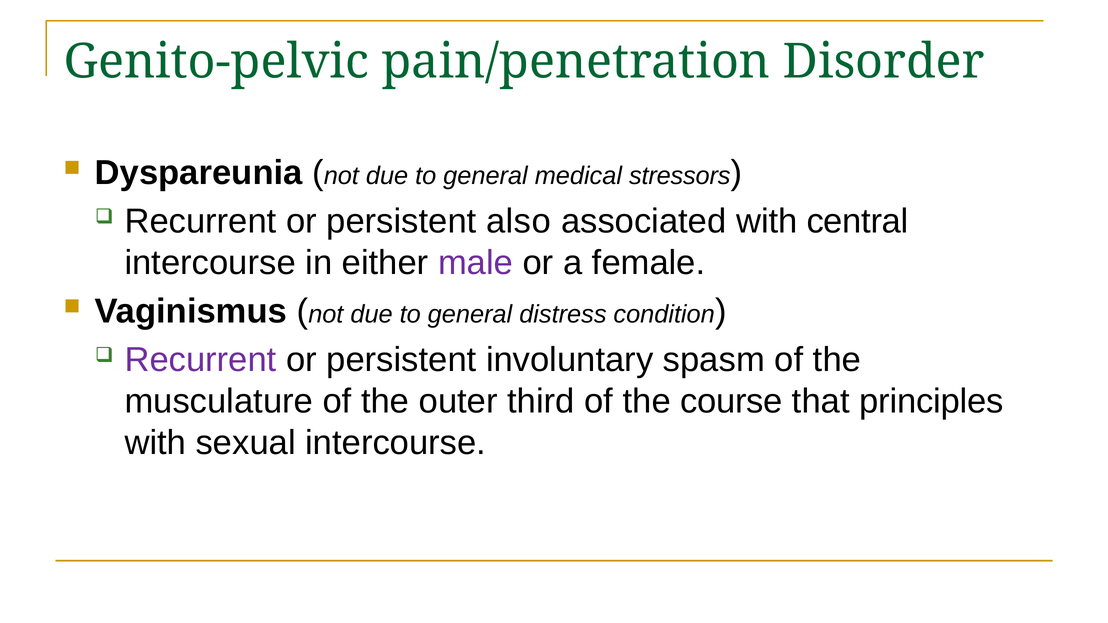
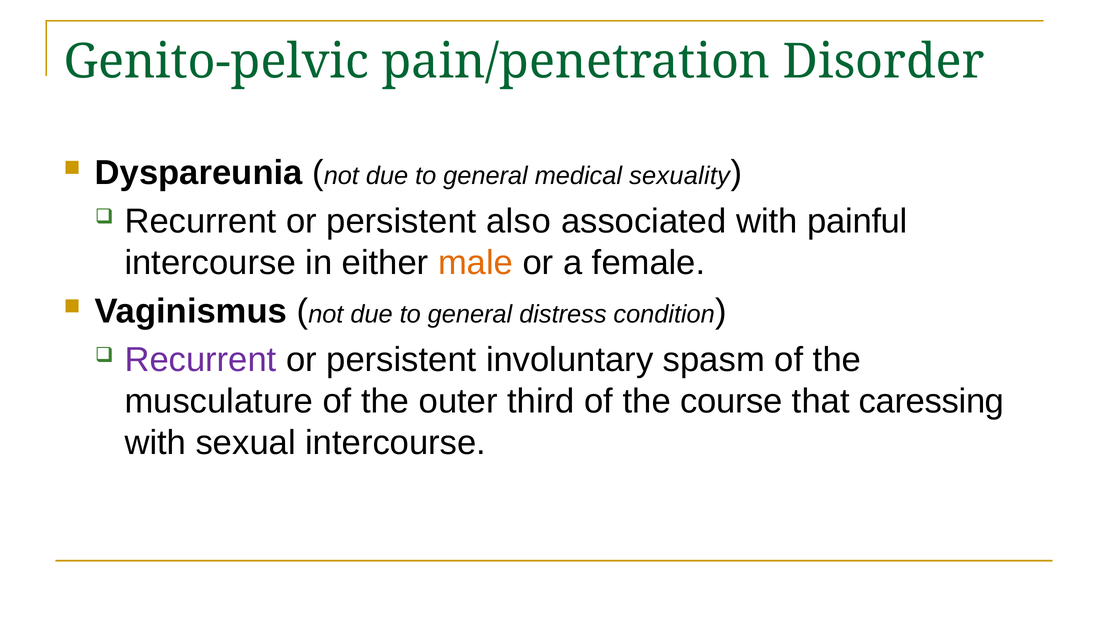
stressors: stressors -> sexuality
central: central -> painful
male colour: purple -> orange
principles: principles -> caressing
